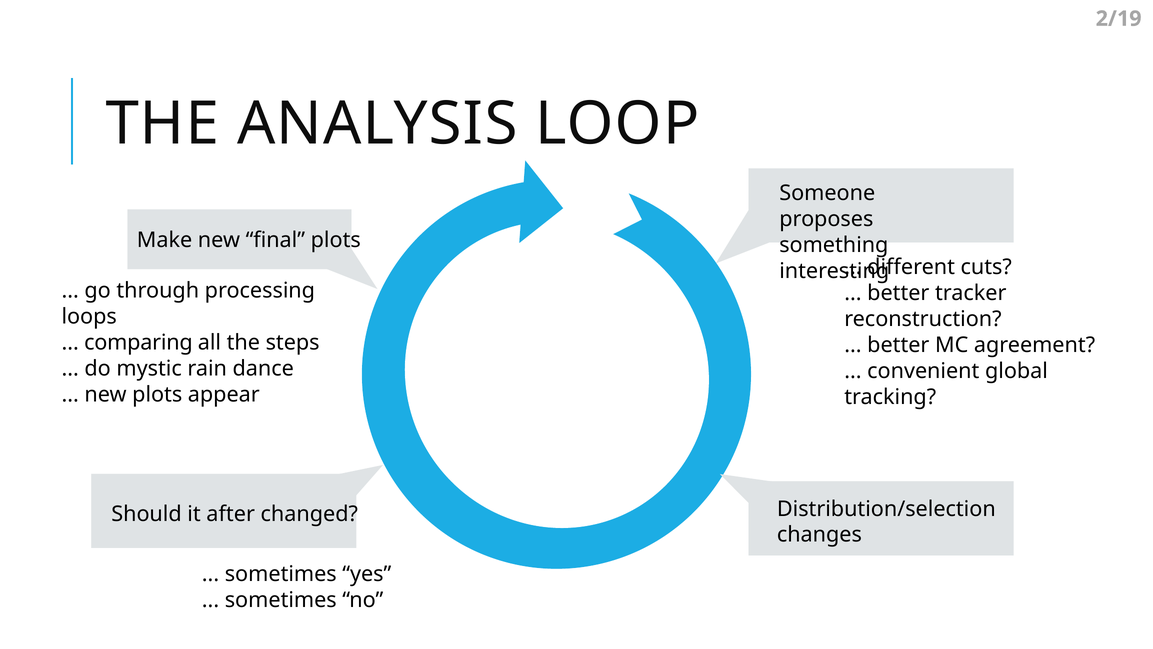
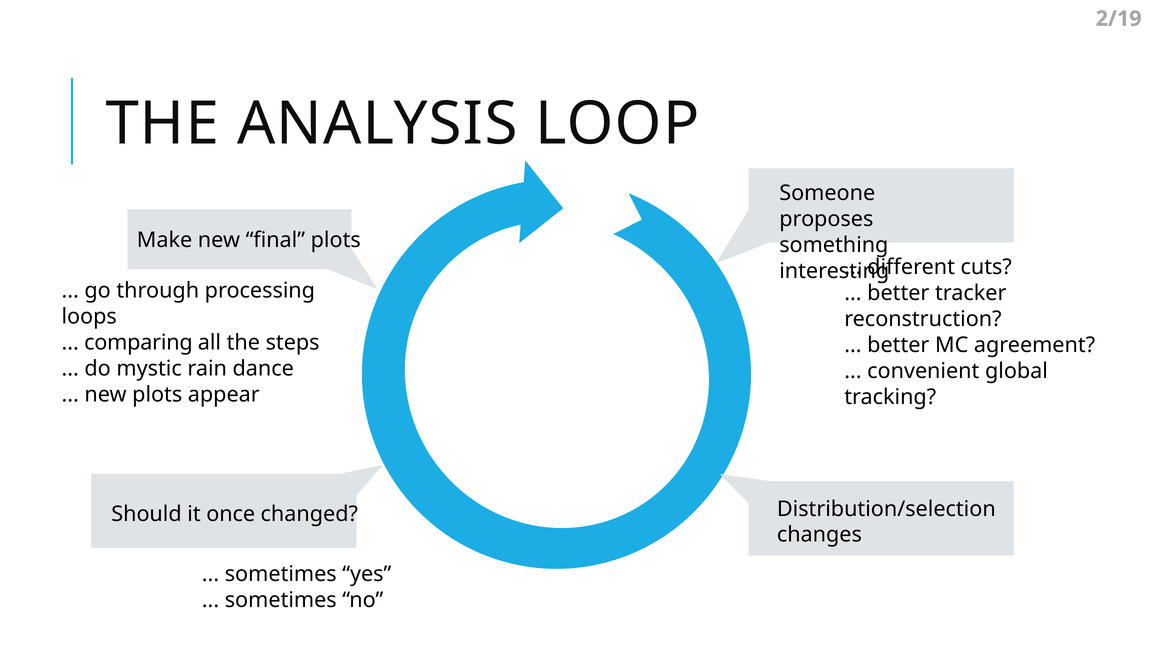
after: after -> once
